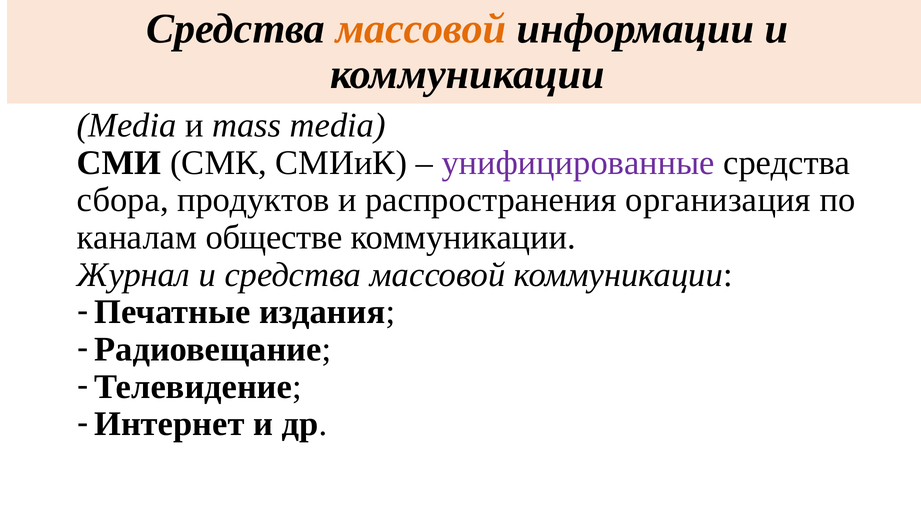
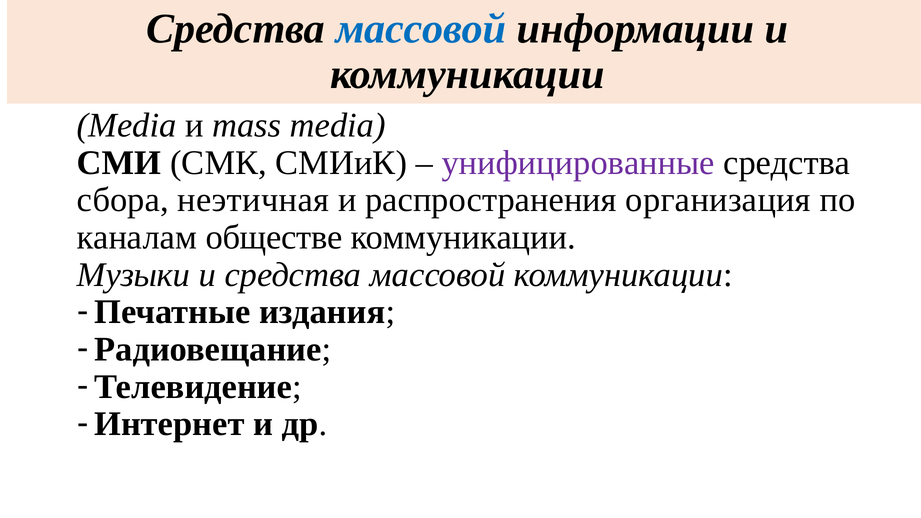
массовой at (421, 29) colour: orange -> blue
продуктов: продуктов -> неэтичная
Журнал: Журнал -> Музыки
